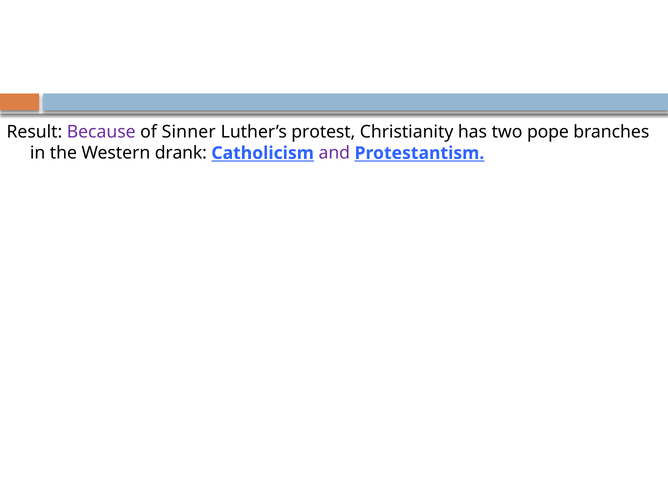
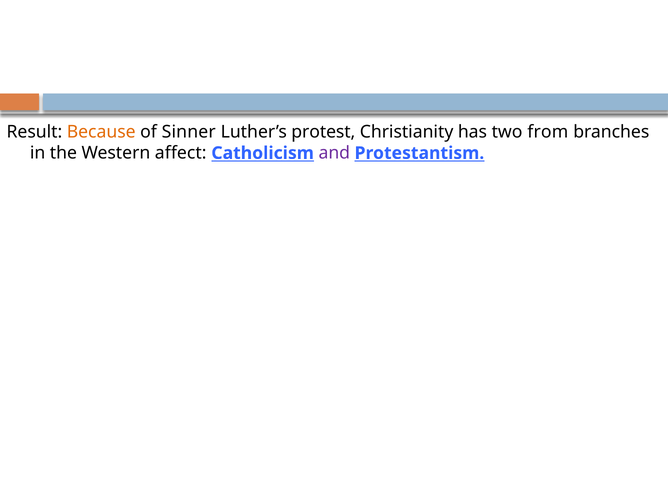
Because colour: purple -> orange
pope: pope -> from
drank: drank -> affect
